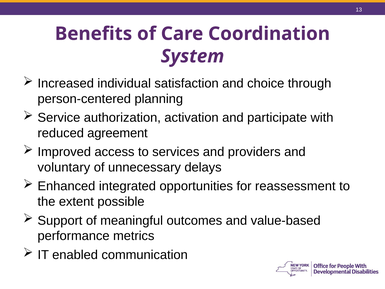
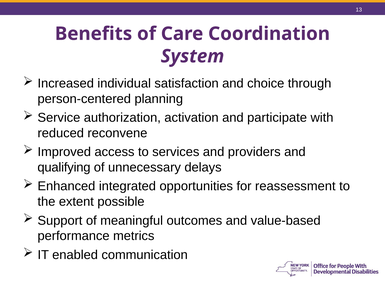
agreement: agreement -> reconvene
voluntary: voluntary -> qualifying
